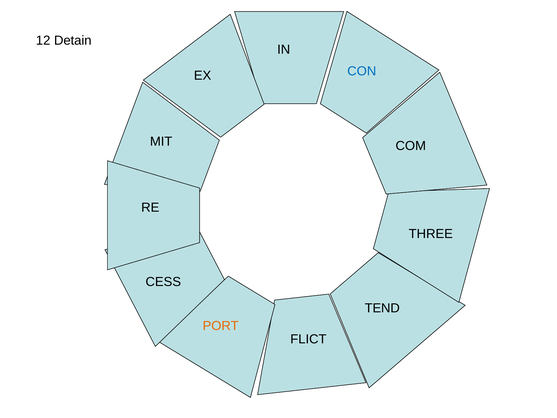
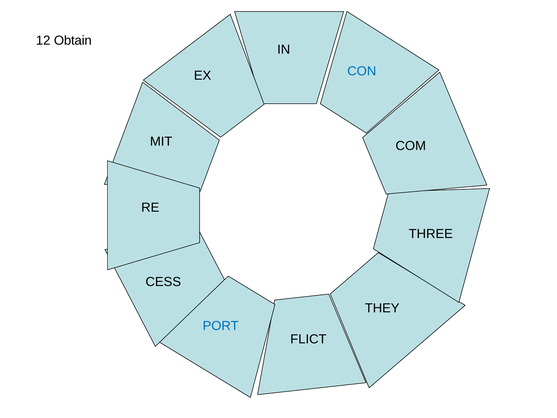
Detain: Detain -> Obtain
TEND: TEND -> THEY
PORT colour: orange -> blue
